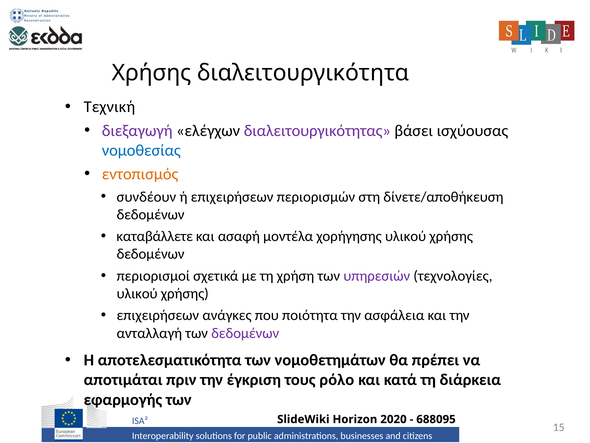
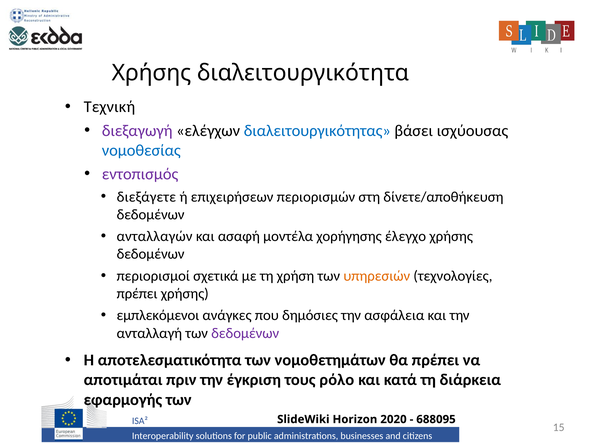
διαλειτουργικότητας colour: purple -> blue
εντοπισμός colour: orange -> purple
συνδέουν: συνδέουν -> διεξάγετε
καταβάλλετε: καταβάλλετε -> ανταλλαγών
χορήγησης υλικού: υλικού -> έλεγχο
υπηρεσιών colour: purple -> orange
υλικού at (137, 293): υλικού -> πρέπει
επιχειρήσεων at (158, 315): επιχειρήσεων -> εμπλεκόμενοι
ποιότητα: ποιότητα -> δημόσιες
